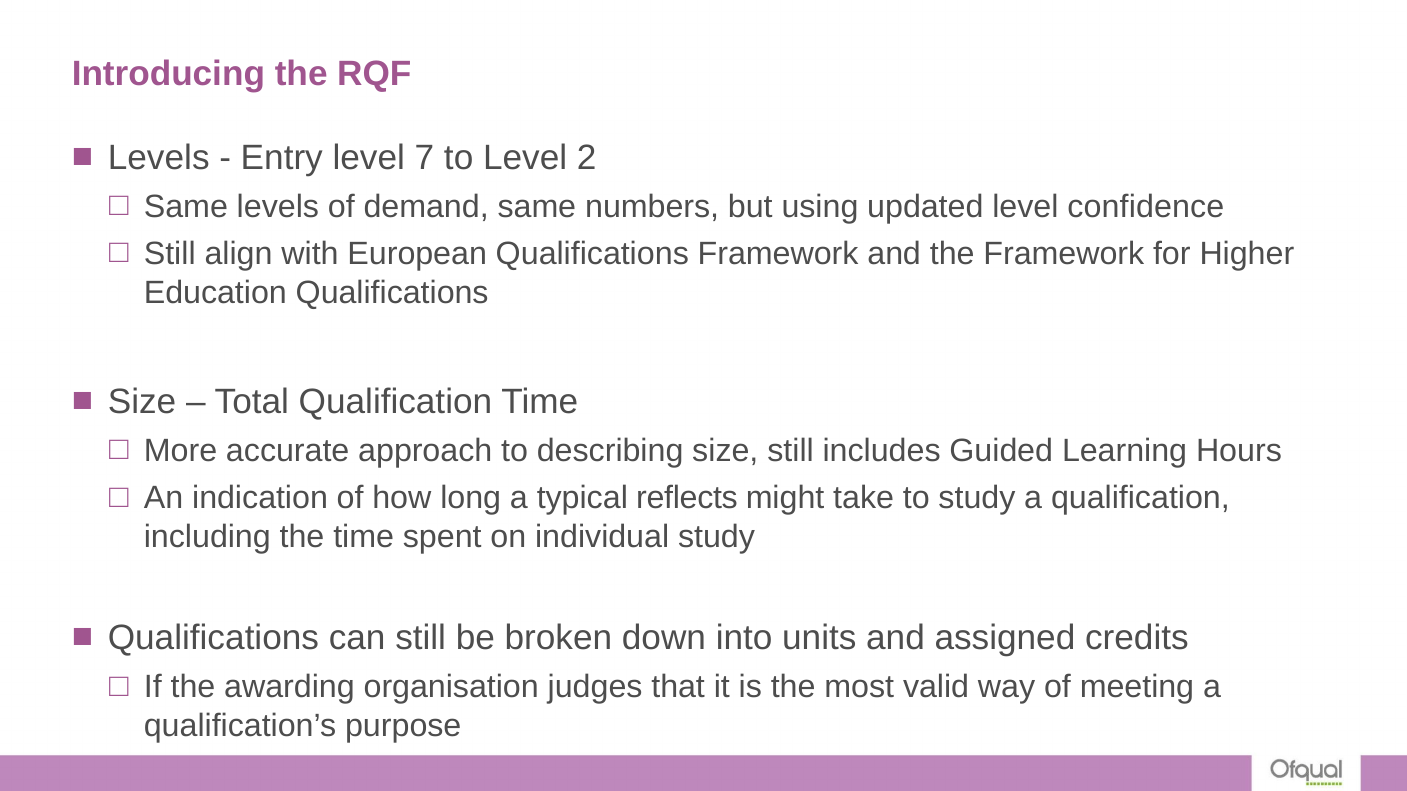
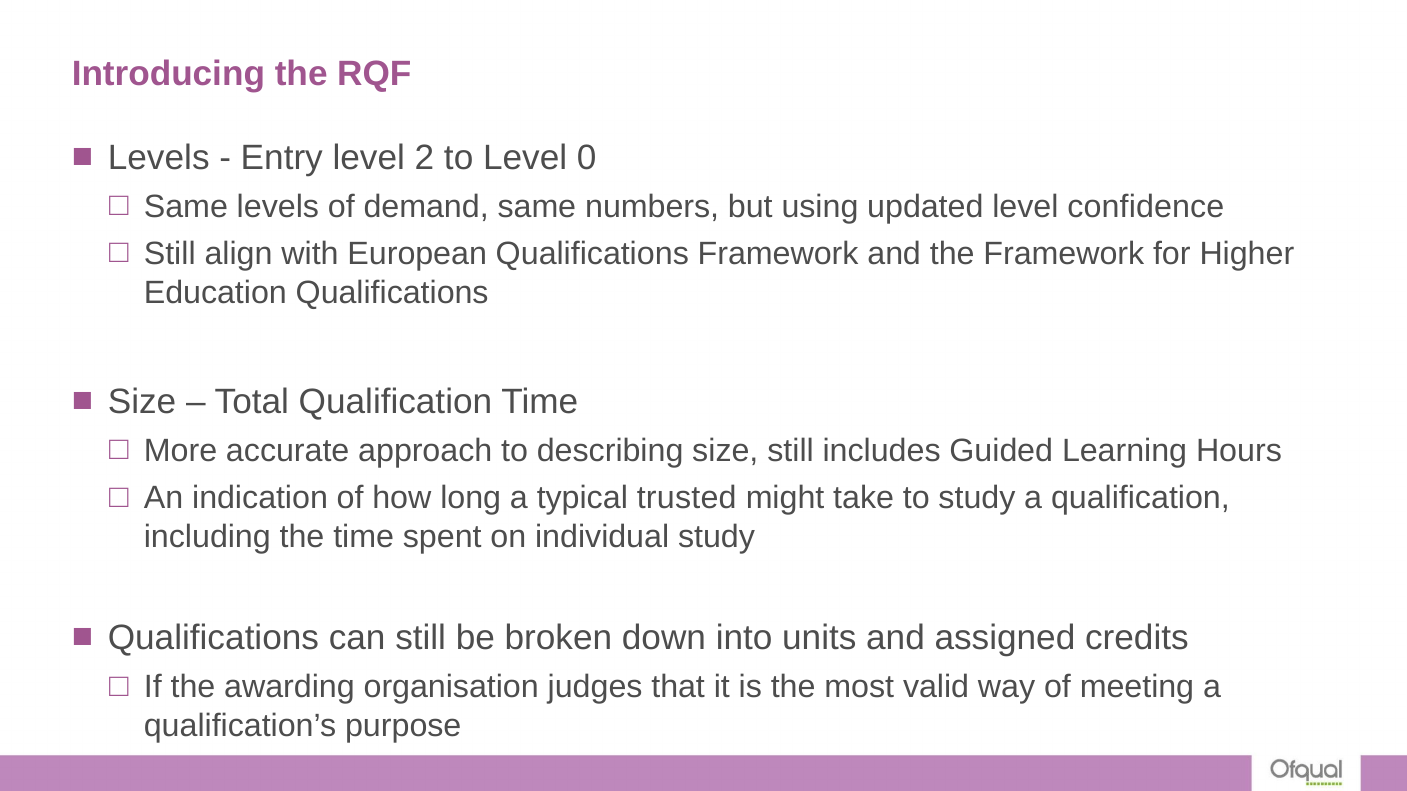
7: 7 -> 2
2: 2 -> 0
reflects: reflects -> trusted
